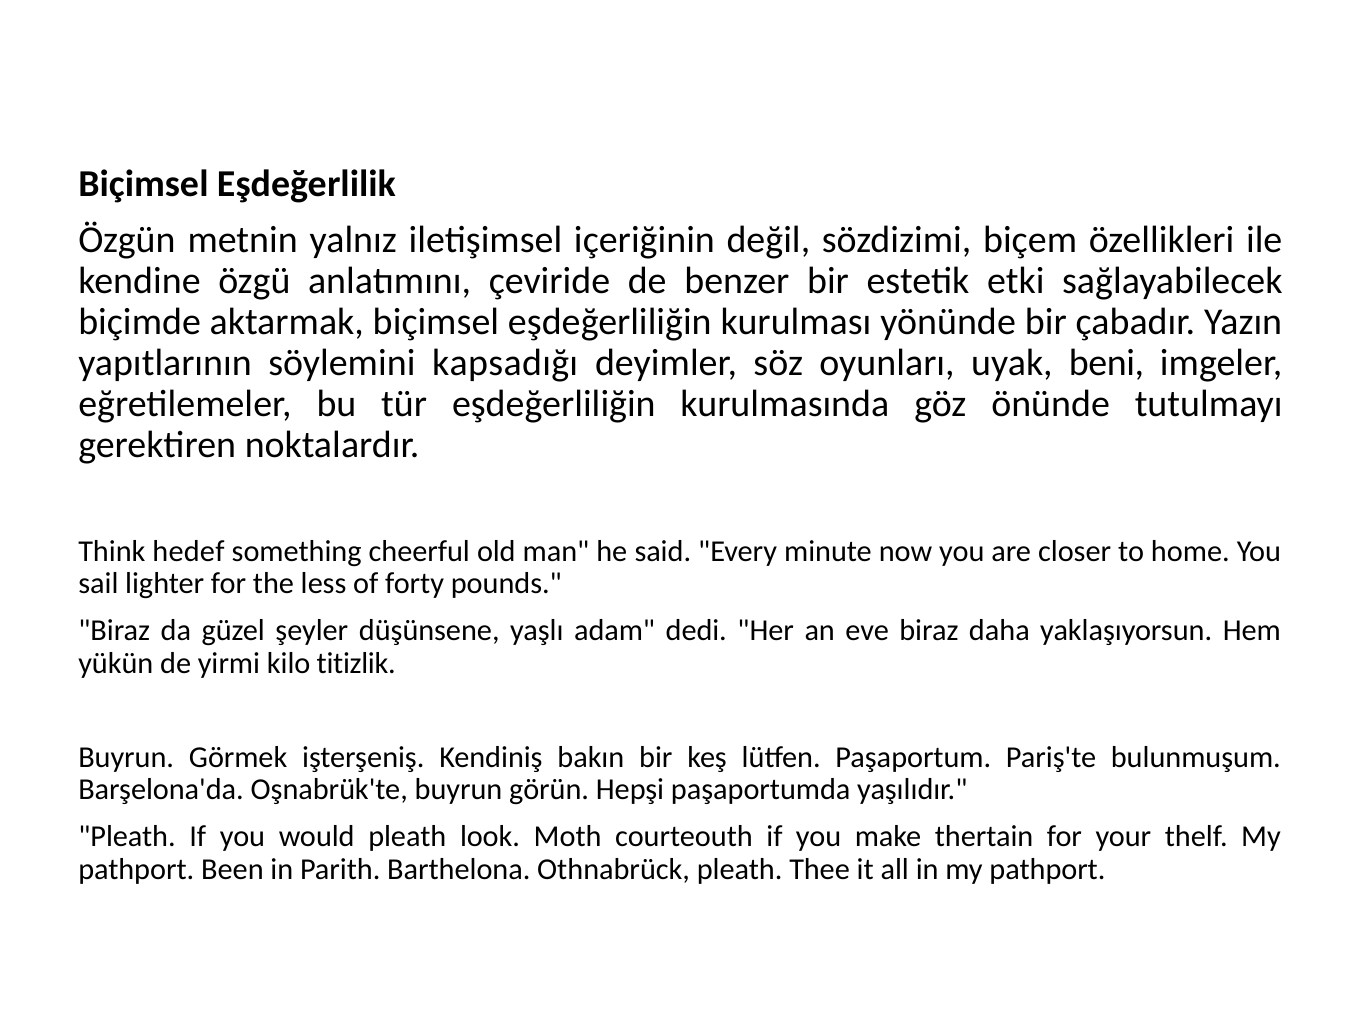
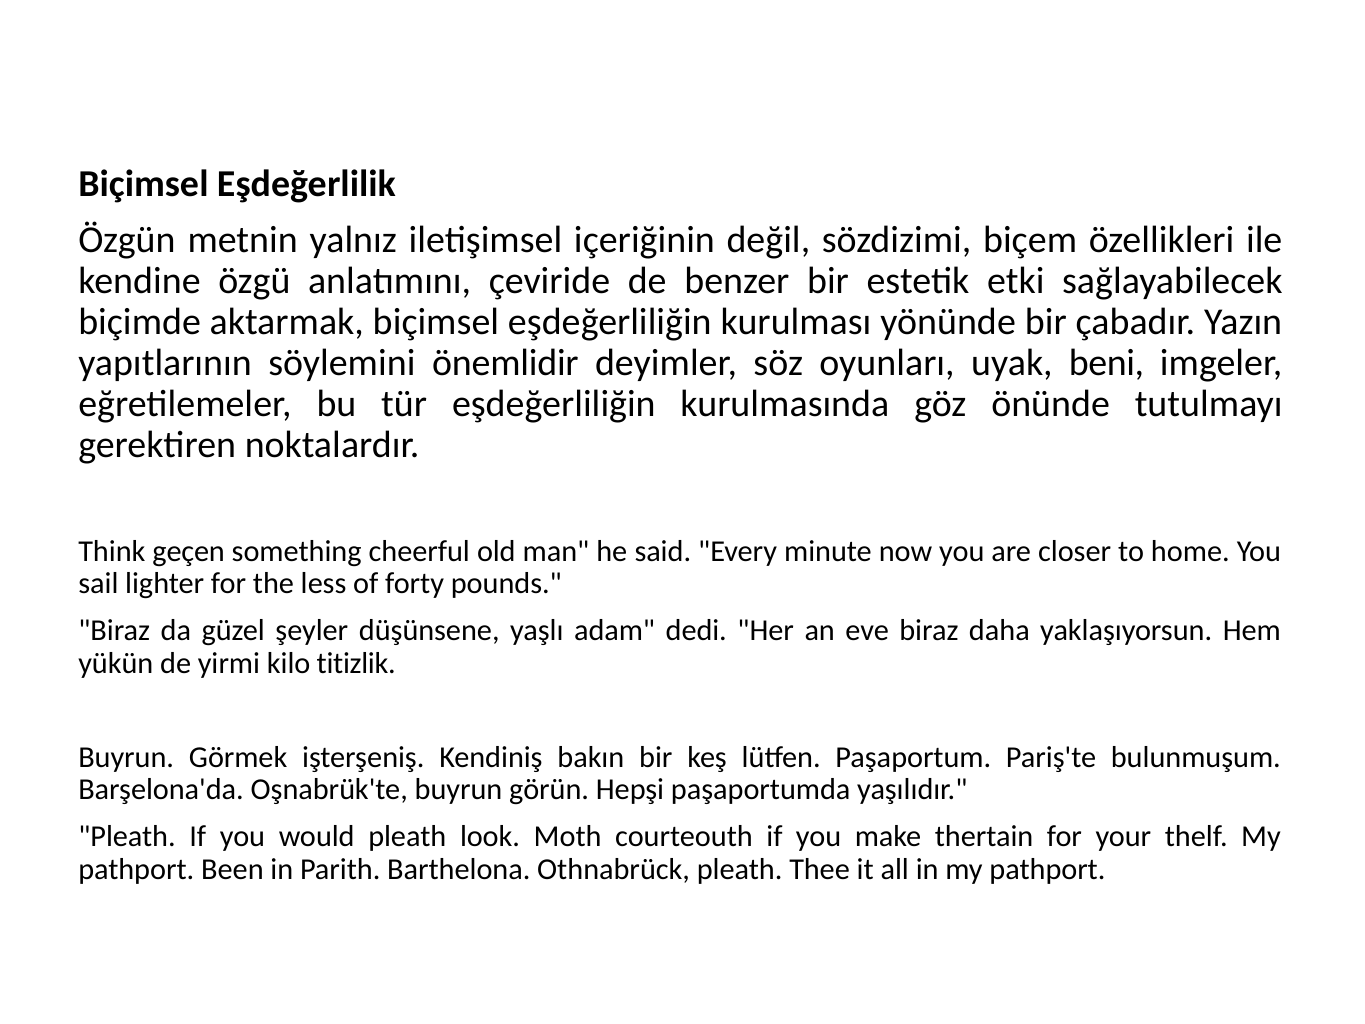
kapsadığı: kapsadığı -> önemlidir
hedef: hedef -> geçen
